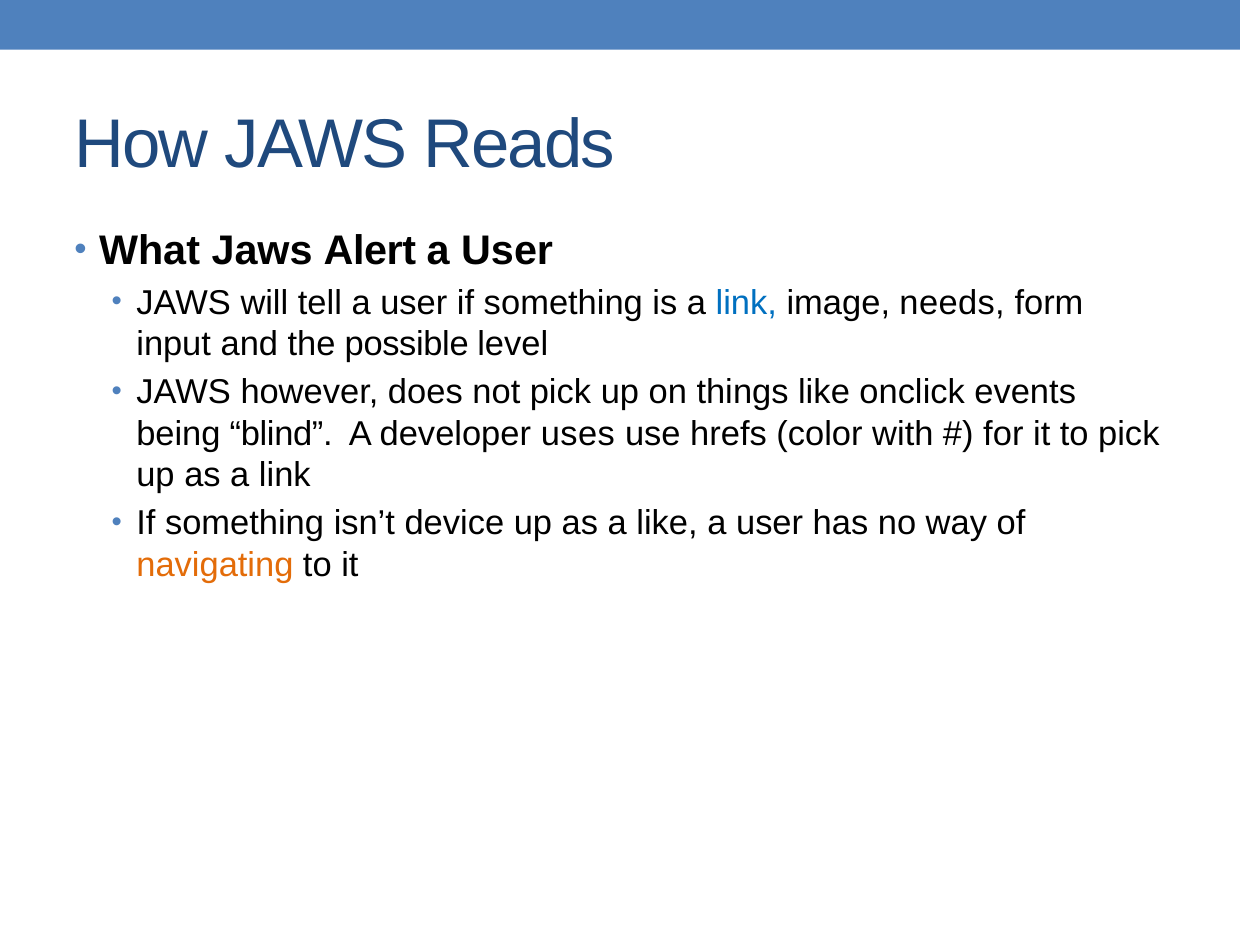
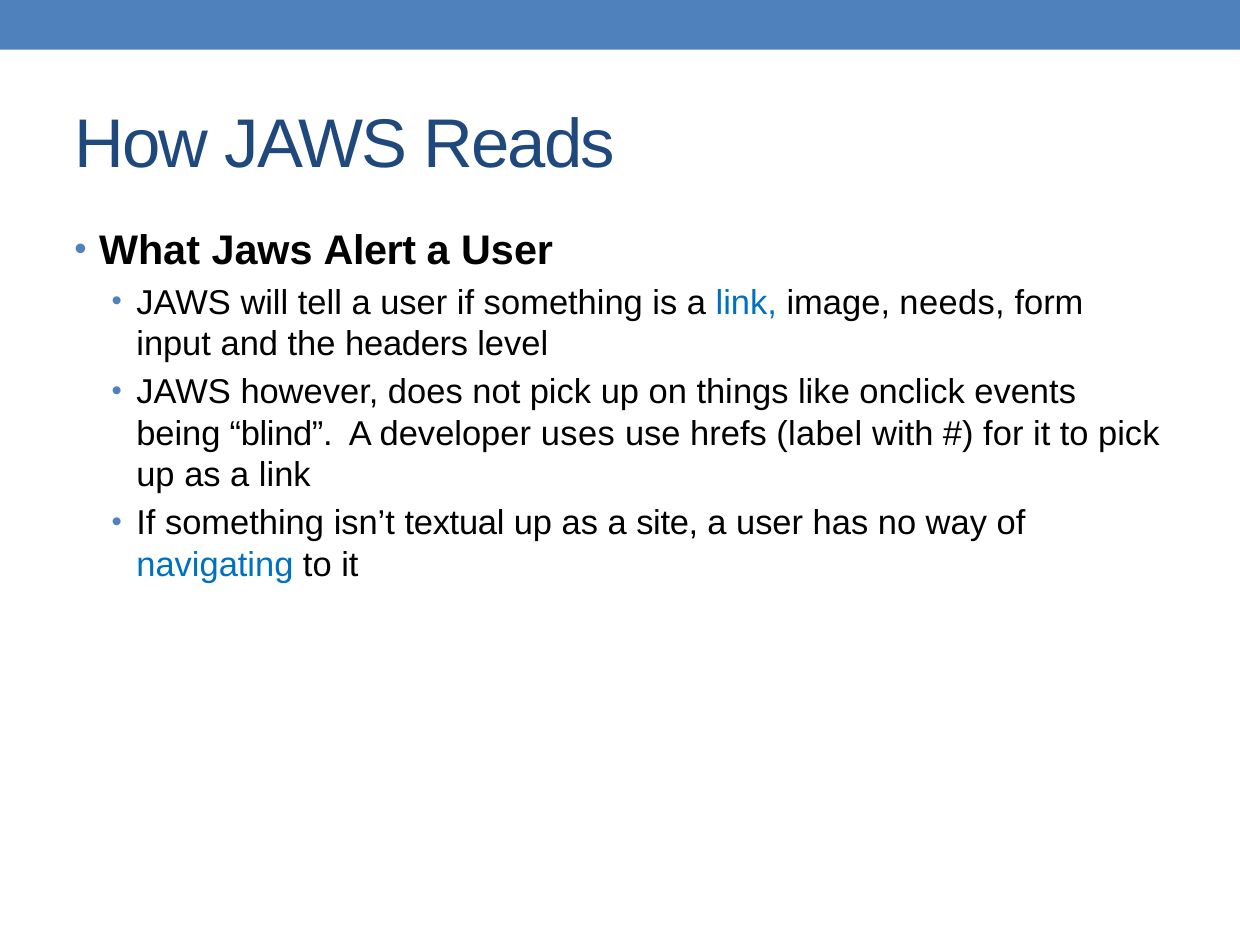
possible: possible -> headers
color: color -> label
device: device -> textual
a like: like -> site
navigating colour: orange -> blue
